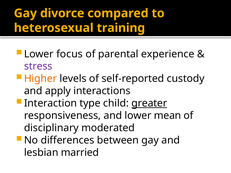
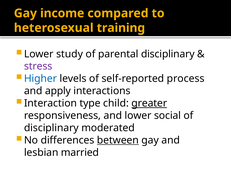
divorce: divorce -> income
focus: focus -> study
parental experience: experience -> disciplinary
Higher colour: orange -> blue
custody: custody -> process
mean: mean -> social
between underline: none -> present
